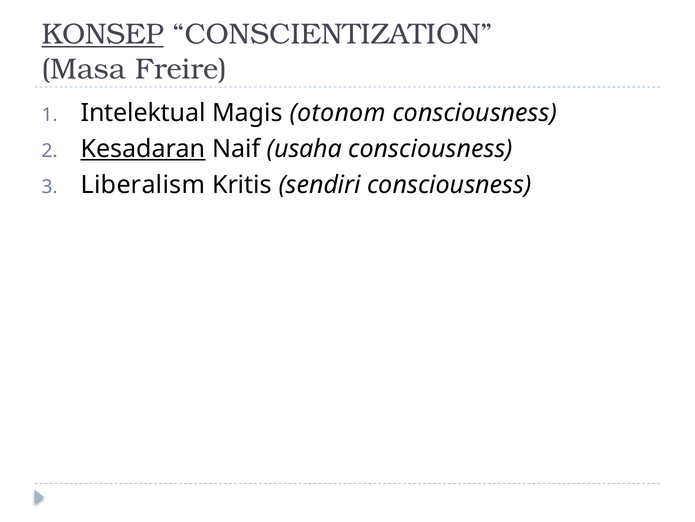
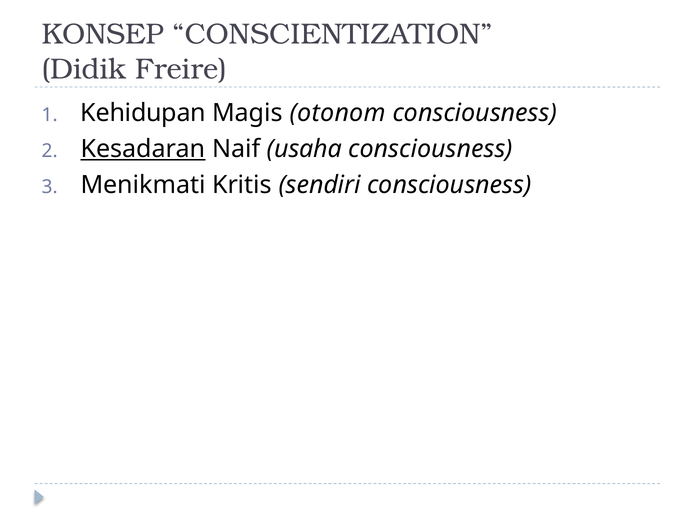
KONSEP underline: present -> none
Masa: Masa -> Didik
Intelektual: Intelektual -> Kehidupan
Liberalism: Liberalism -> Menikmati
